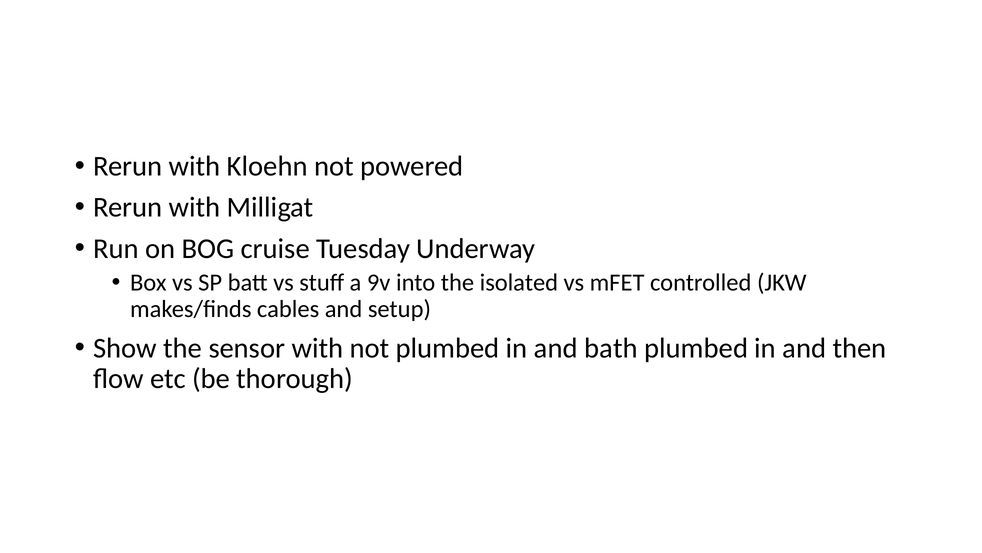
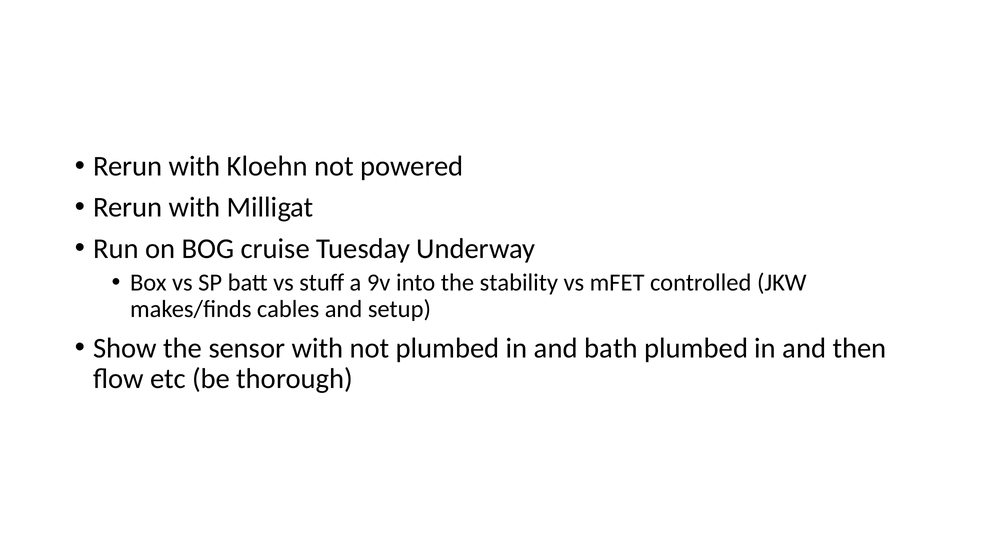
isolated: isolated -> stability
